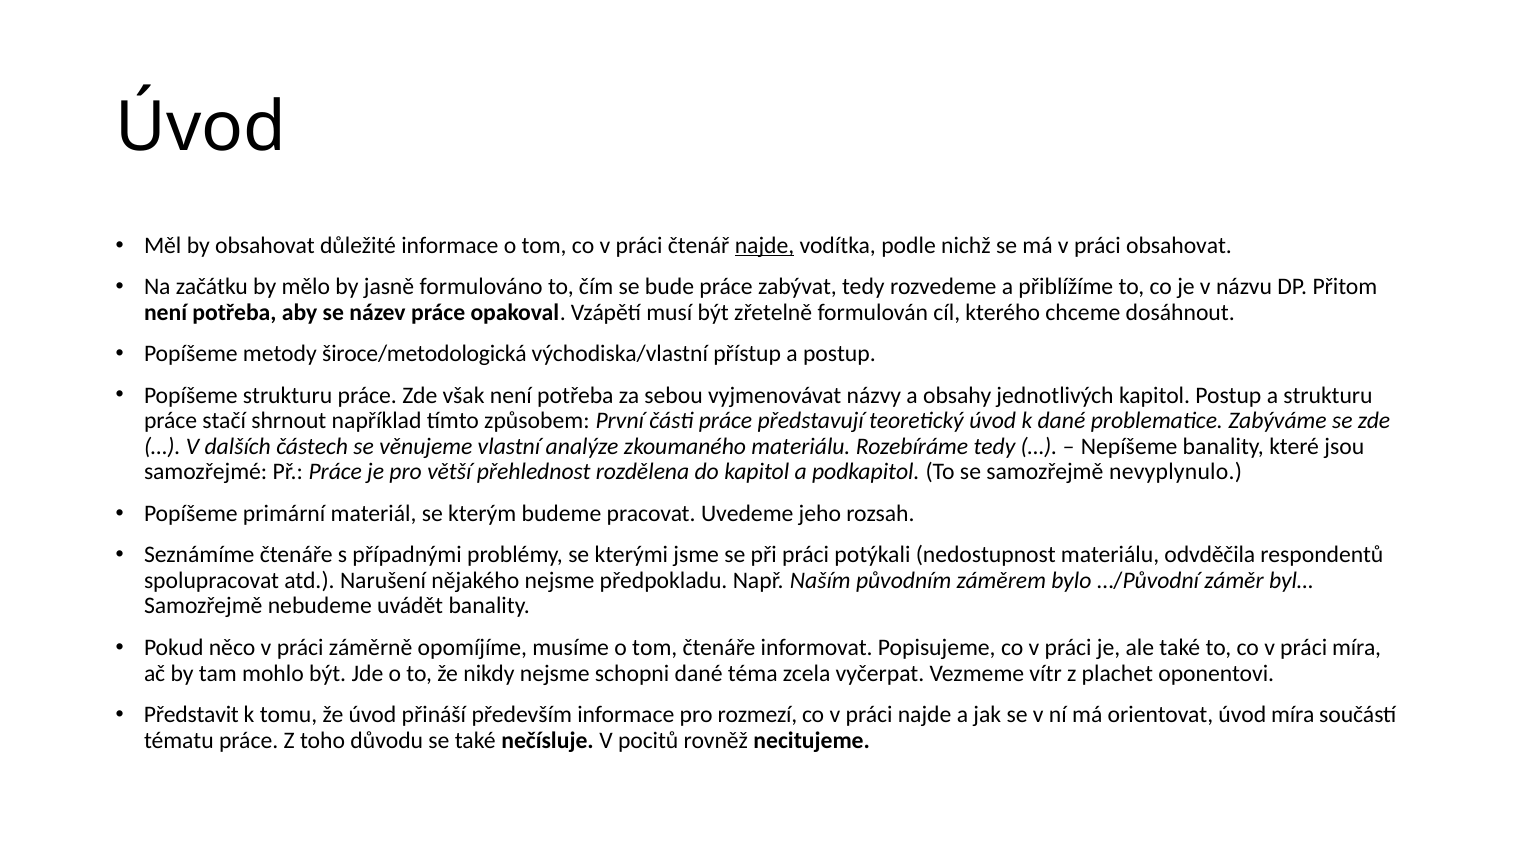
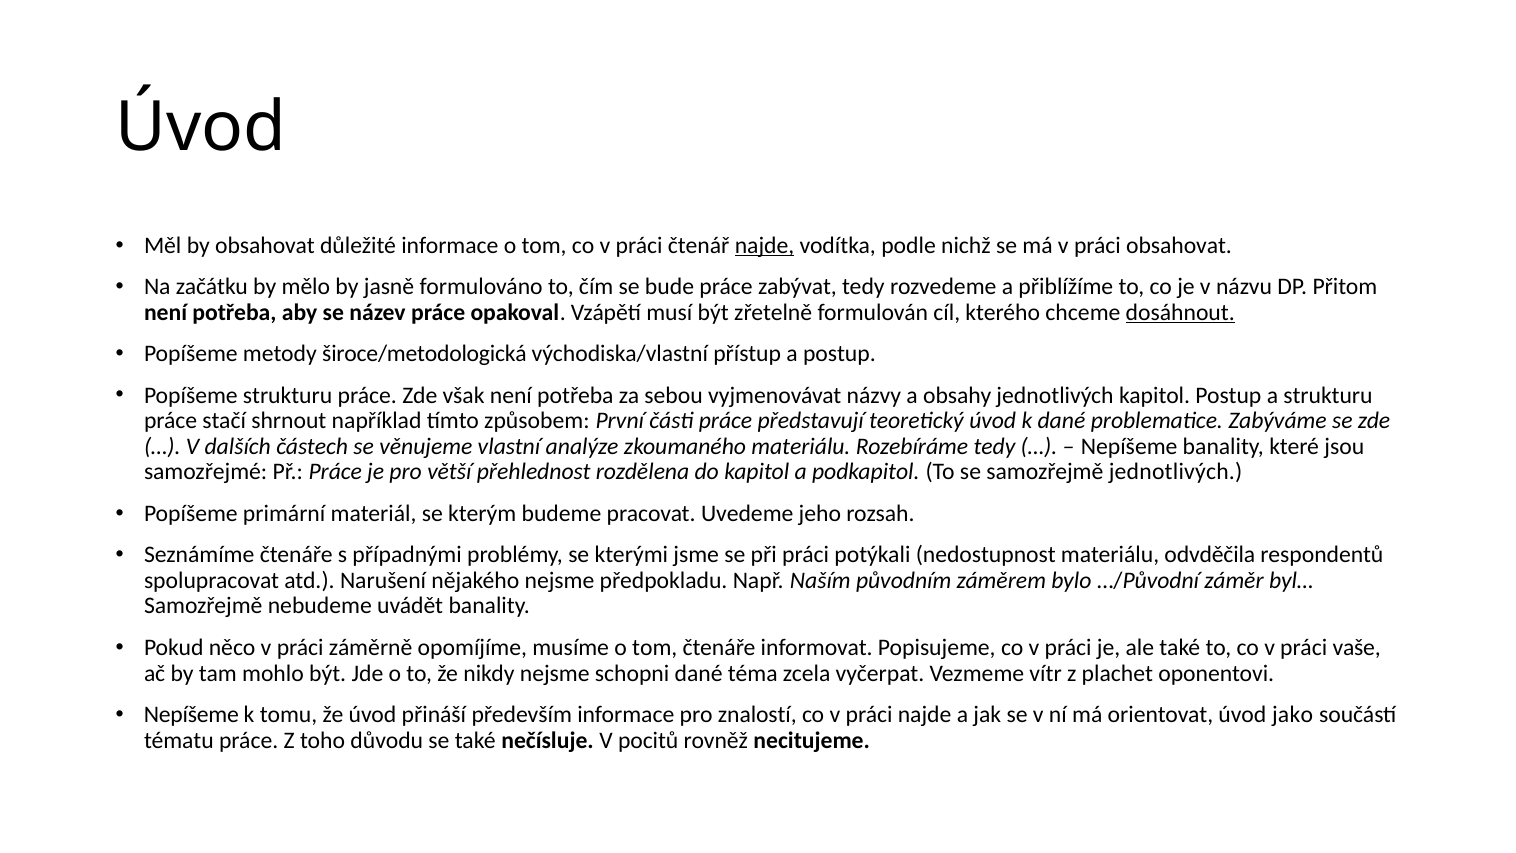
dosáhnout underline: none -> present
samozřejmě nevyplynulo: nevyplynulo -> jednotlivých
práci míra: míra -> vaše
Představit at (191, 714): Představit -> Nepíšeme
rozmezí: rozmezí -> znalostí
úvod míra: míra -> jako
